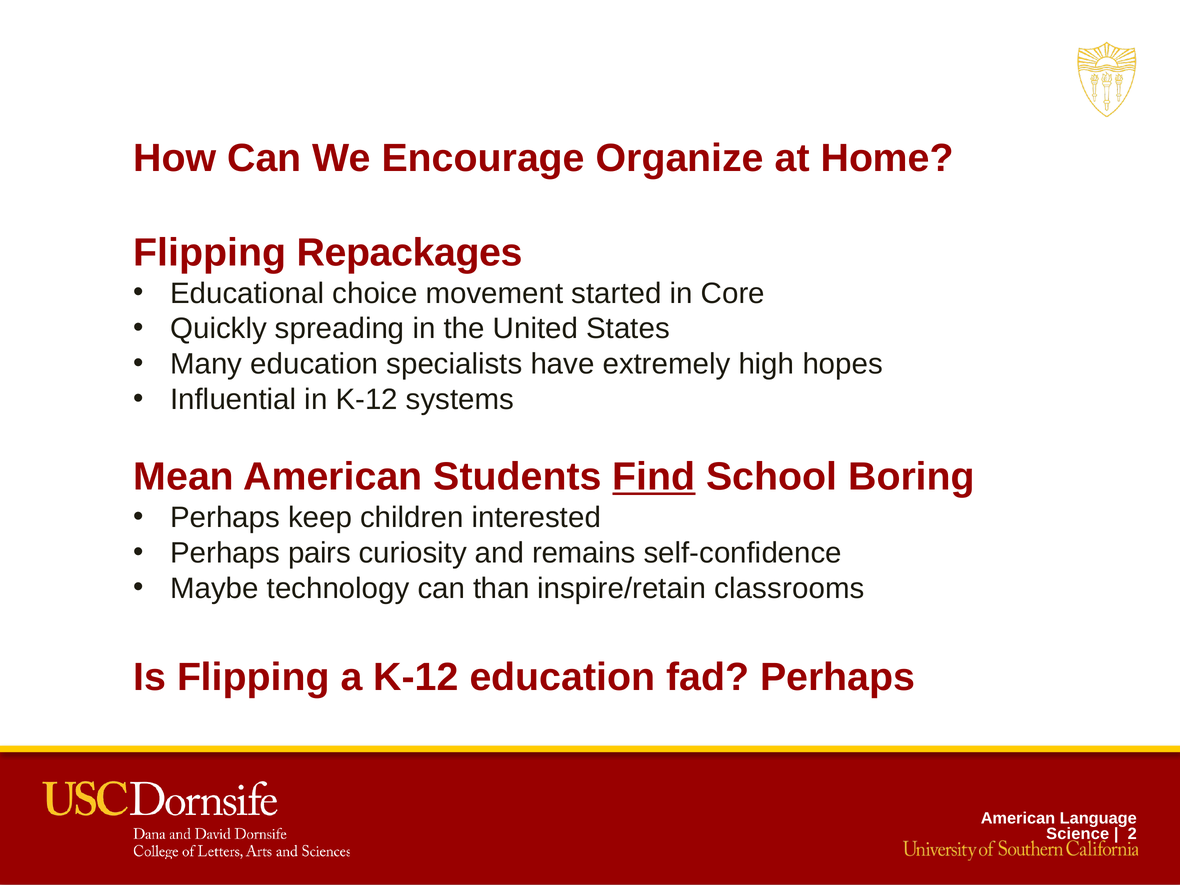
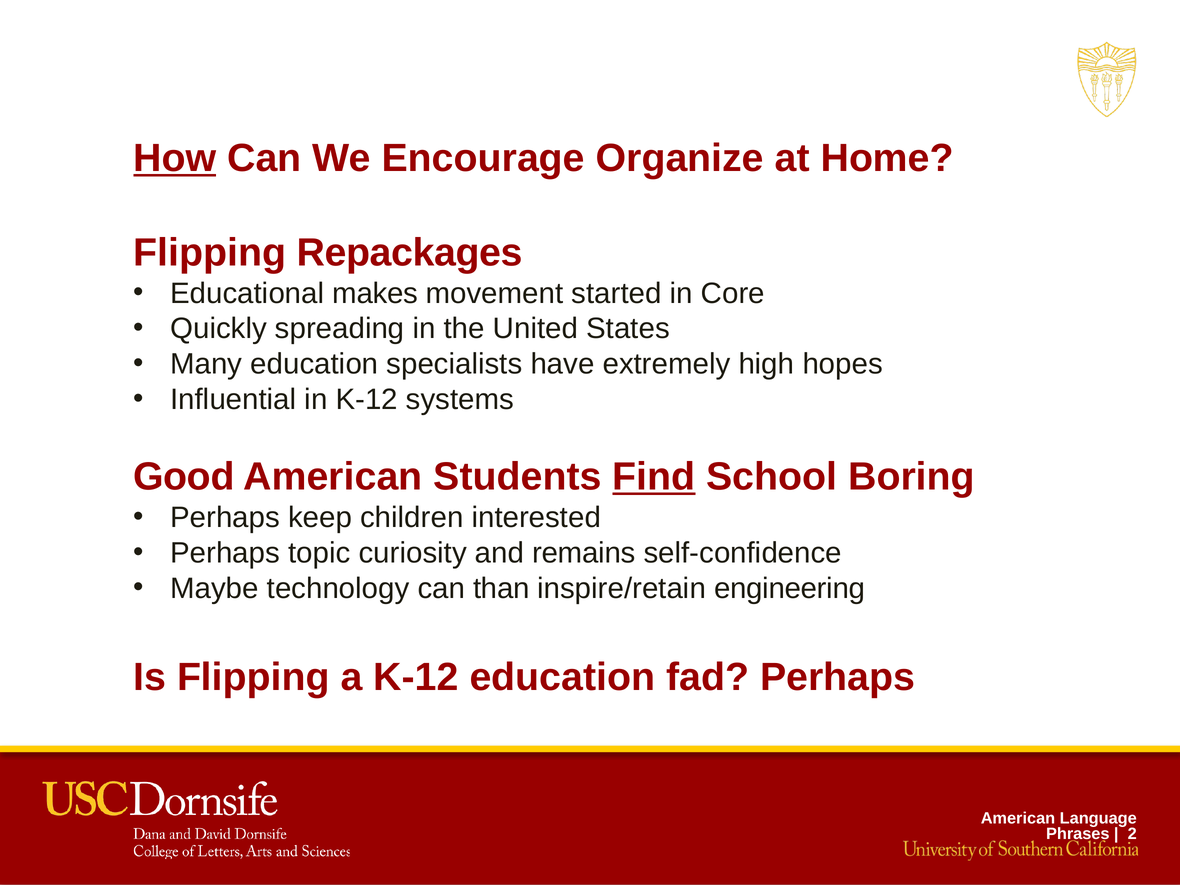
How underline: none -> present
choice: choice -> makes
Mean: Mean -> Good
pairs: pairs -> topic
classrooms: classrooms -> engineering
Science: Science -> Phrases
